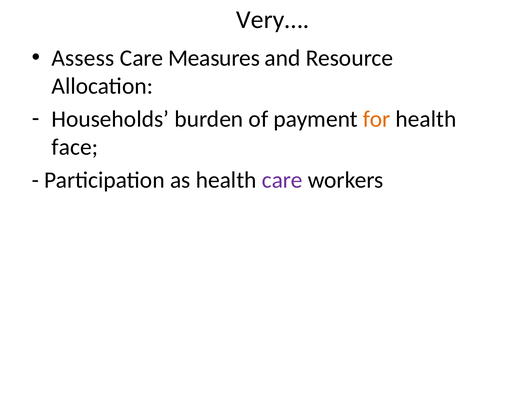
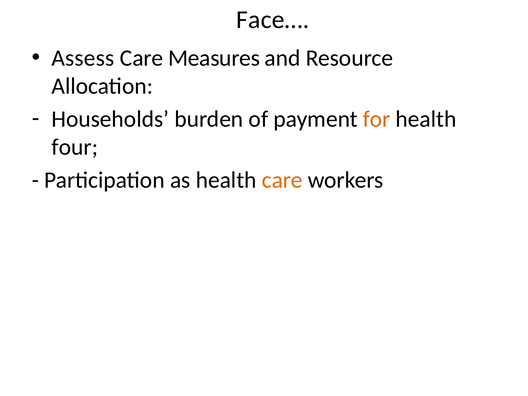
Very…: Very… -> Face…
face: face -> four
care at (282, 180) colour: purple -> orange
